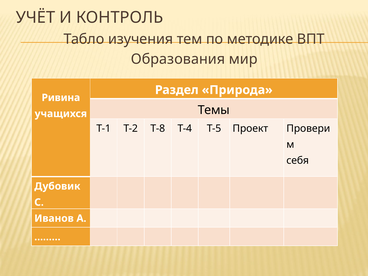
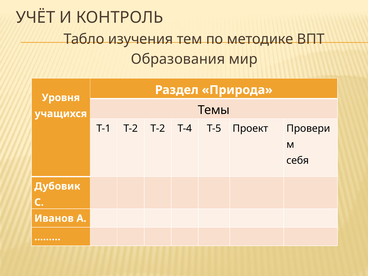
Ривина: Ривина -> Уровня
Т-2 Т-8: Т-8 -> Т-2
